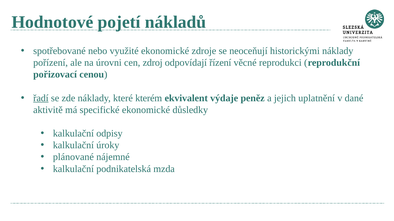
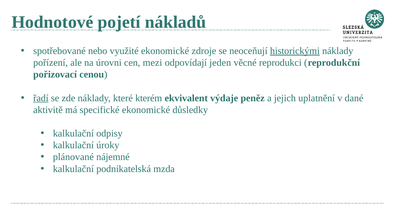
historickými underline: none -> present
zdroj: zdroj -> mezi
řízení: řízení -> jeden
